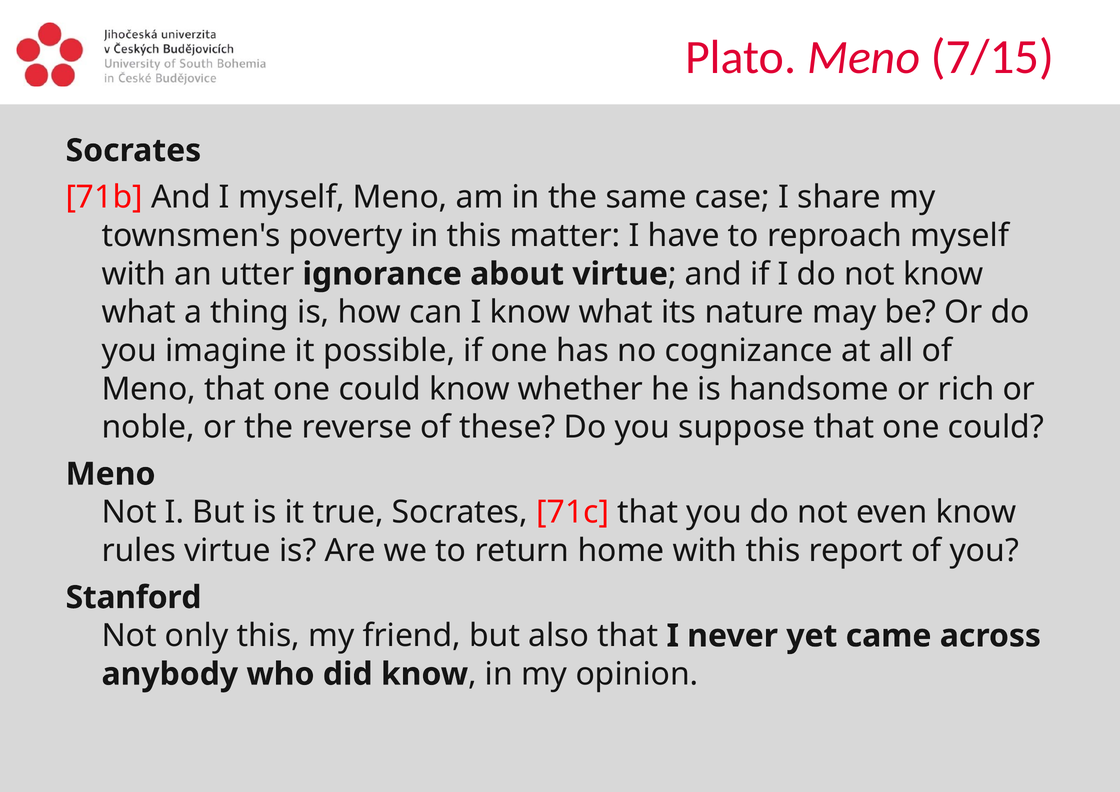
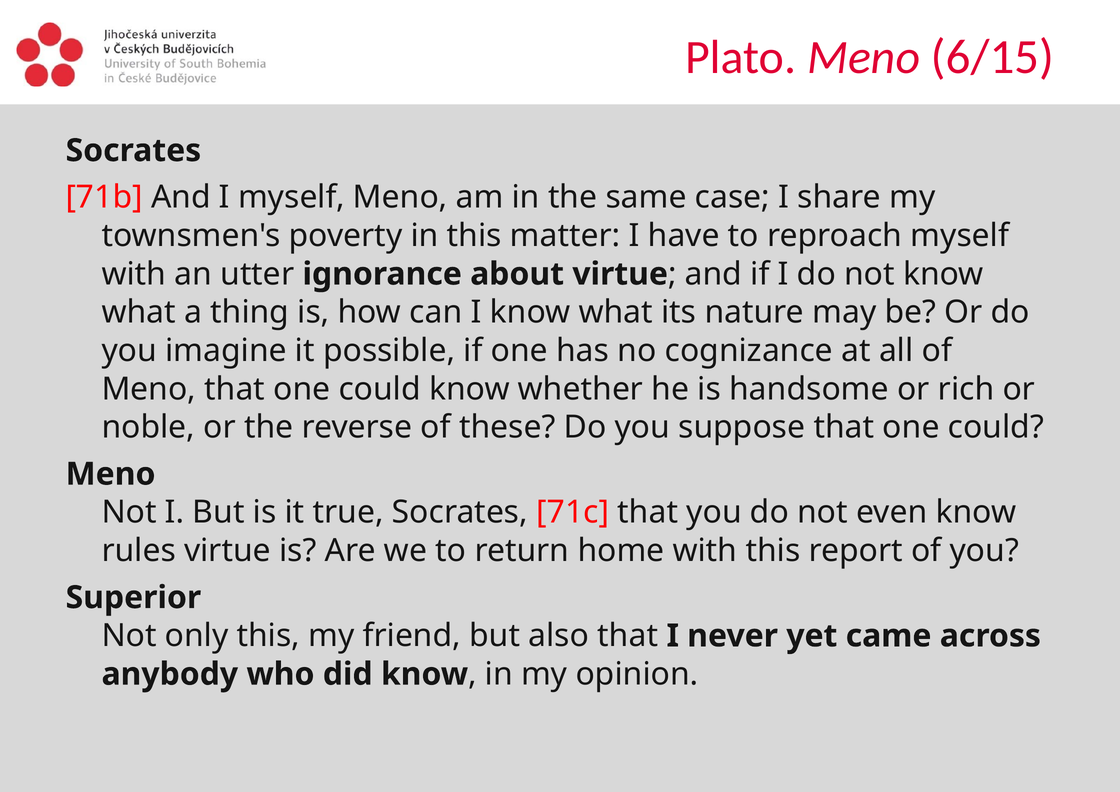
7/15: 7/15 -> 6/15
Stanford: Stanford -> Superior
